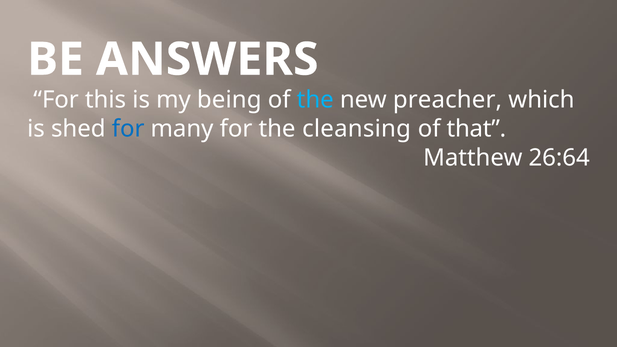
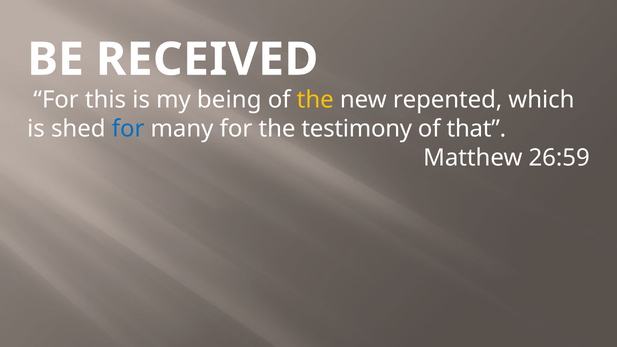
ANSWERS: ANSWERS -> RECEIVED
the at (315, 100) colour: light blue -> yellow
preacher: preacher -> repented
cleansing: cleansing -> testimony
26:64: 26:64 -> 26:59
